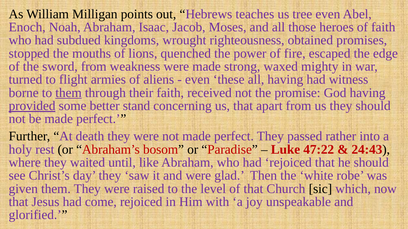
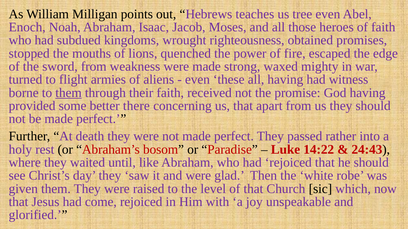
provided underline: present -> none
stand: stand -> there
47:22: 47:22 -> 14:22
